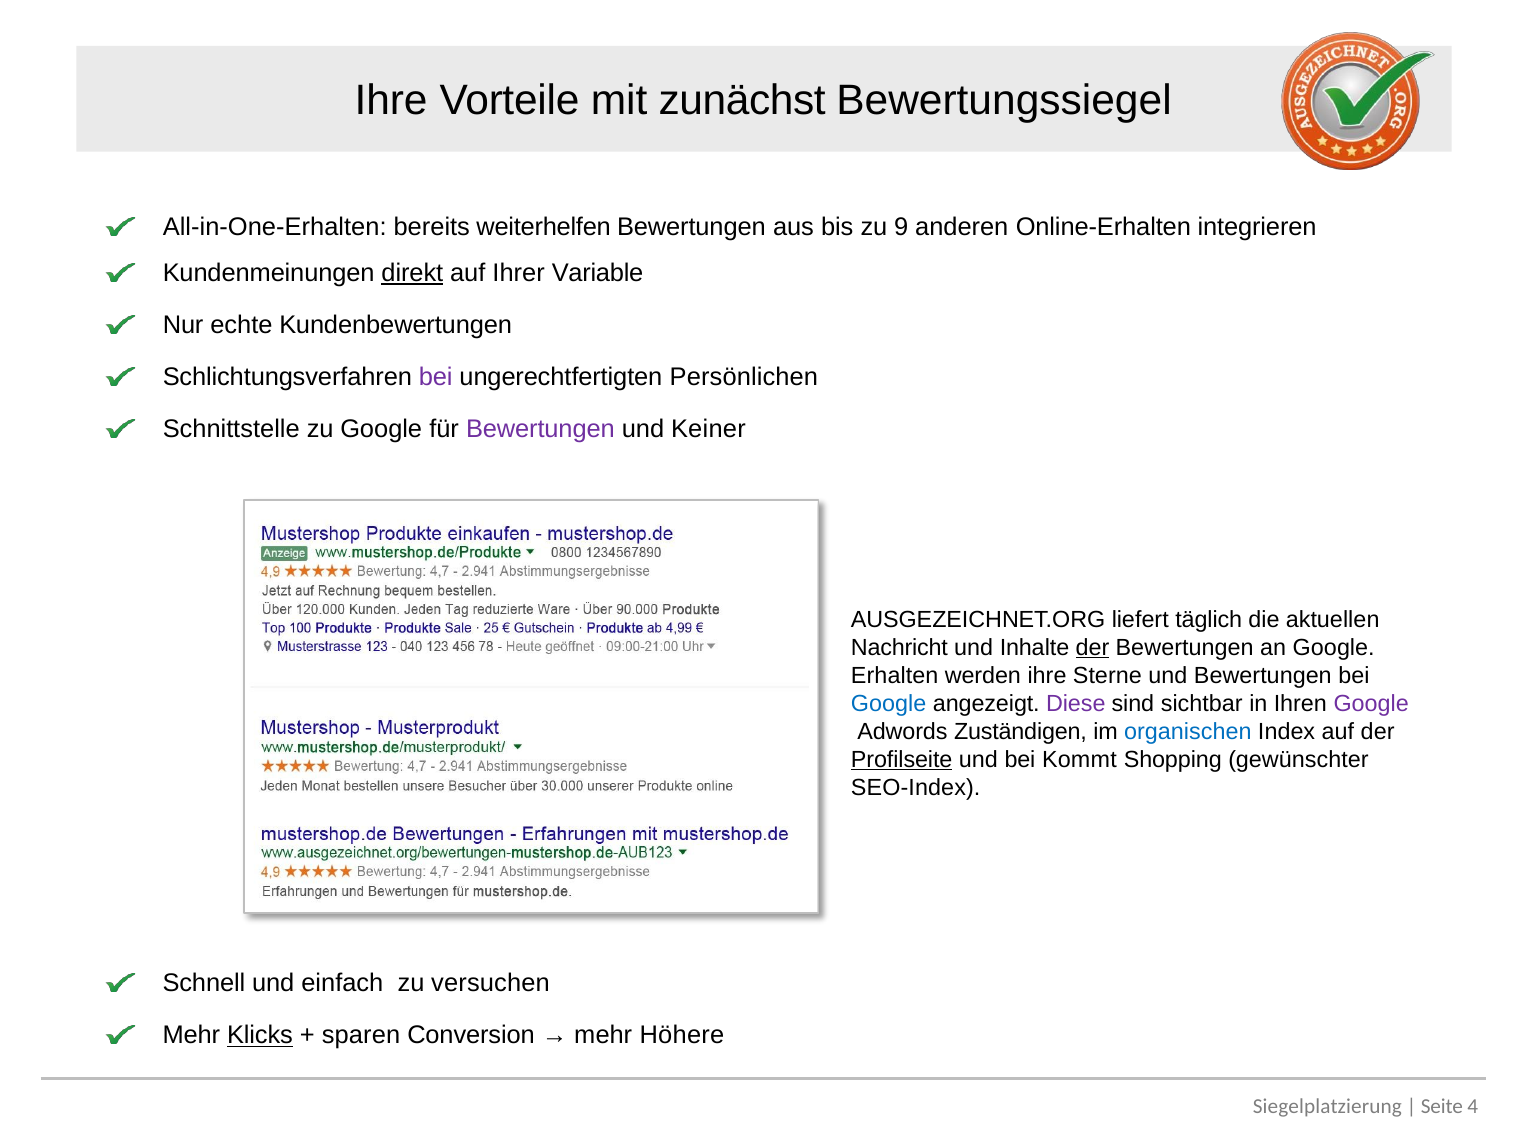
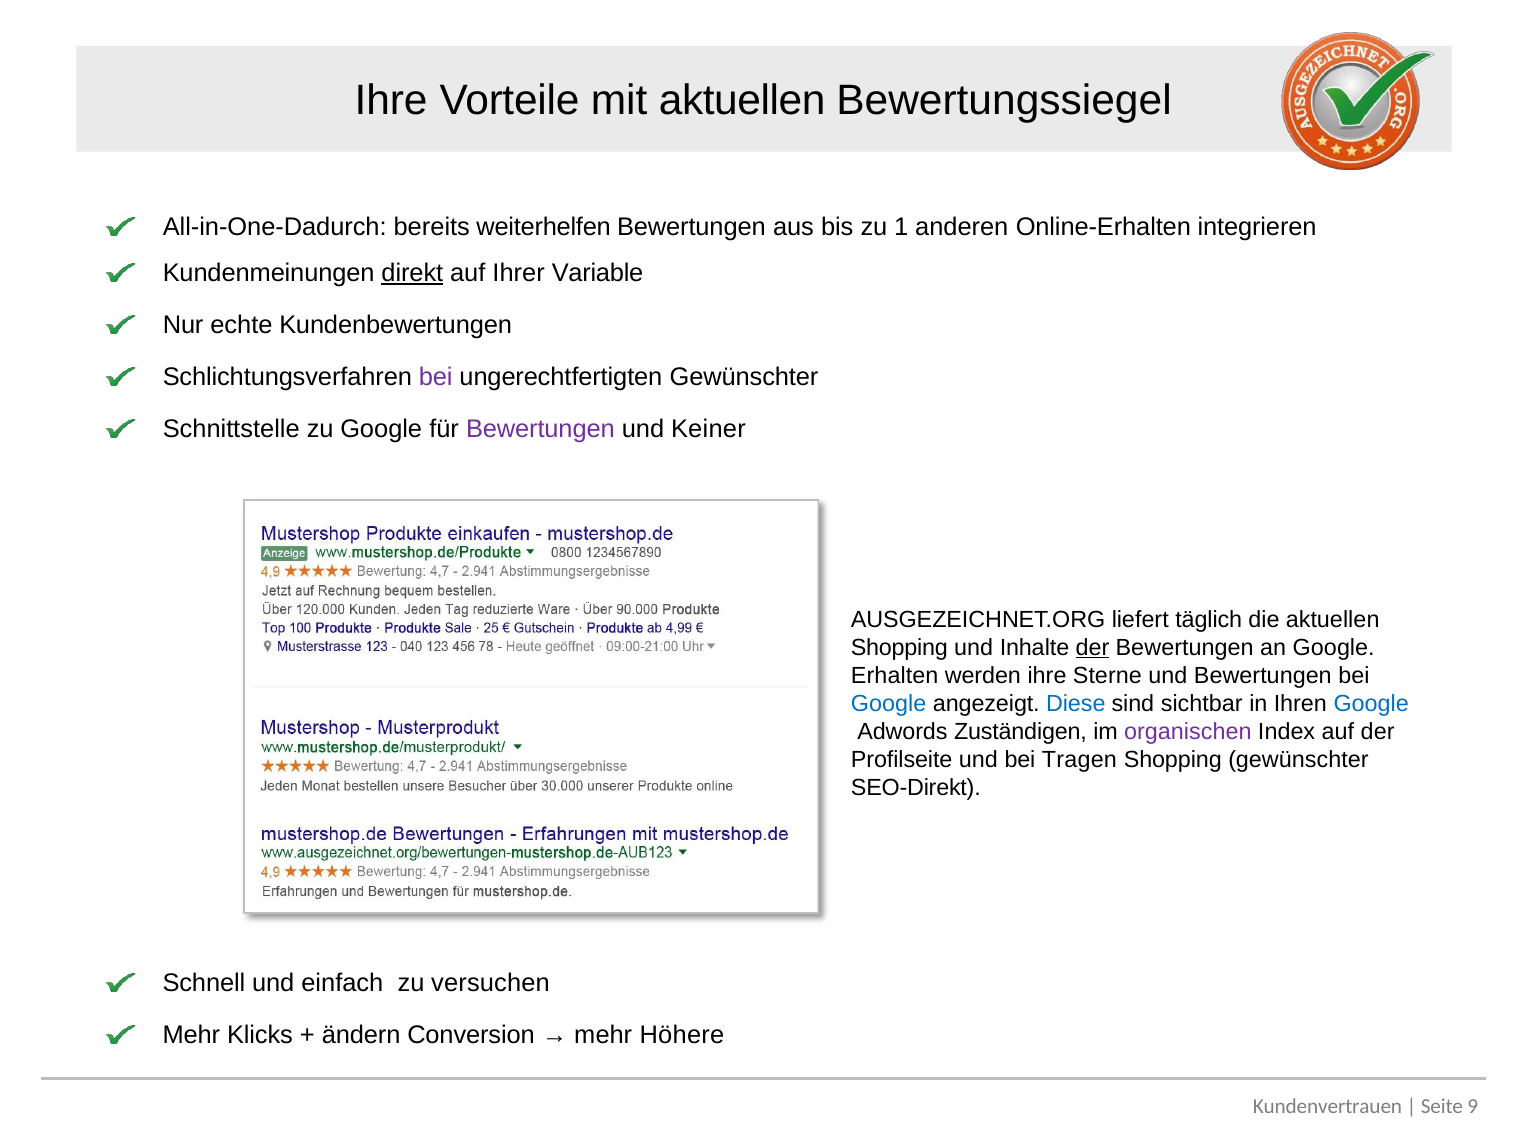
mit zunächst: zunächst -> aktuellen
All-in-One-Erhalten: All-in-One-Erhalten -> All-in-One-Dadurch
9: 9 -> 1
ungerechtfertigten Persönlichen: Persönlichen -> Gewünschter
Nachricht at (899, 648): Nachricht -> Shopping
Diese colour: purple -> blue
Google at (1371, 704) colour: purple -> blue
organischen colour: blue -> purple
Profilseite underline: present -> none
Kommt: Kommt -> Tragen
SEO-Index: SEO-Index -> SEO-Direkt
Klicks underline: present -> none
sparen: sparen -> ändern
Siegelplatzierung: Siegelplatzierung -> Kundenvertrauen
4: 4 -> 9
